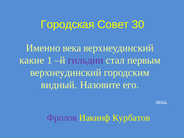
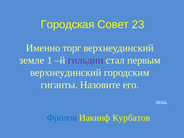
30: 30 -> 23
века: века -> торг
какие: какие -> земле
видный: видный -> гиганты
Фролов colour: purple -> blue
